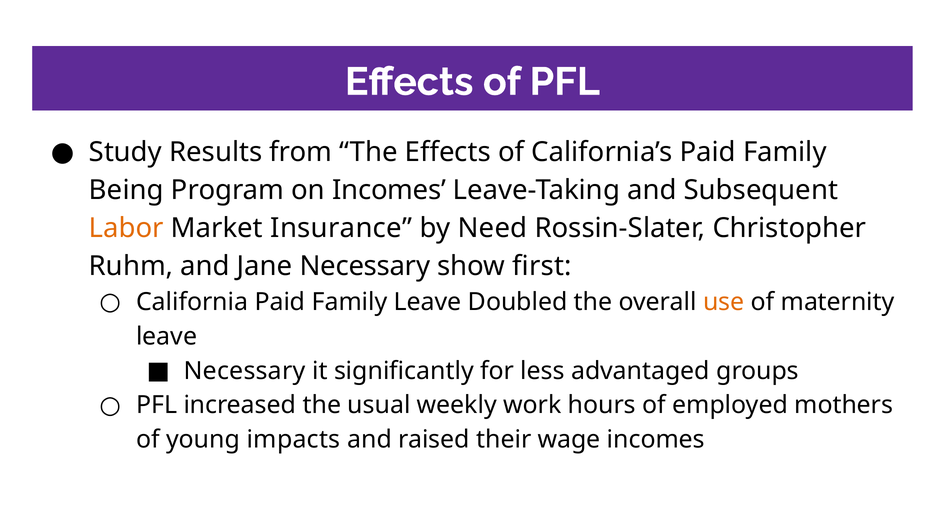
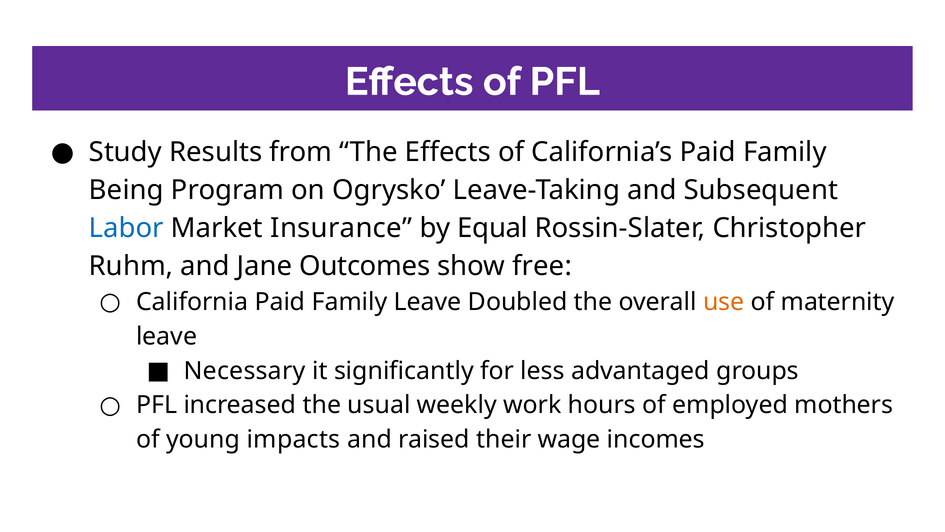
on Incomes: Incomes -> Ogrysko
Labor colour: orange -> blue
Need: Need -> Equal
Jane Necessary: Necessary -> Outcomes
first: first -> free
